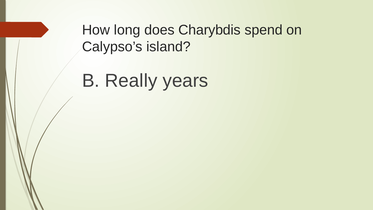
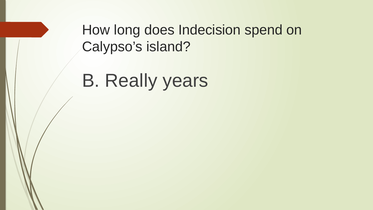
Charybdis: Charybdis -> Indecision
